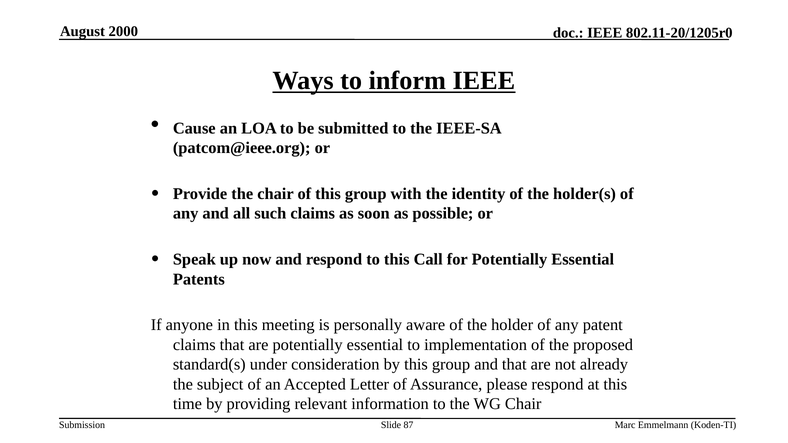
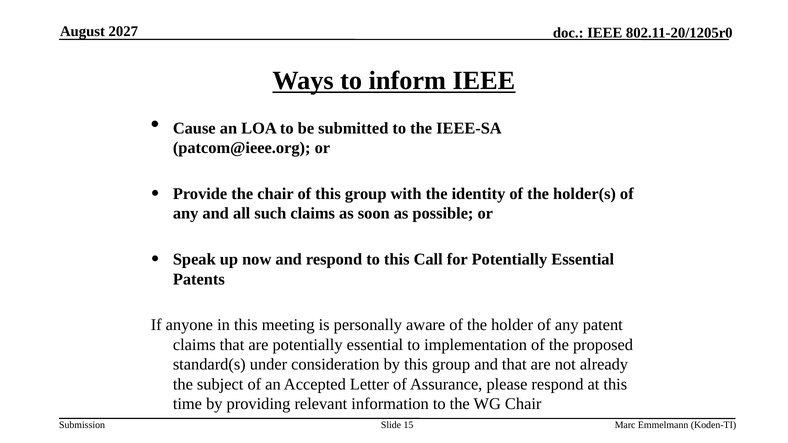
2000: 2000 -> 2027
87: 87 -> 15
